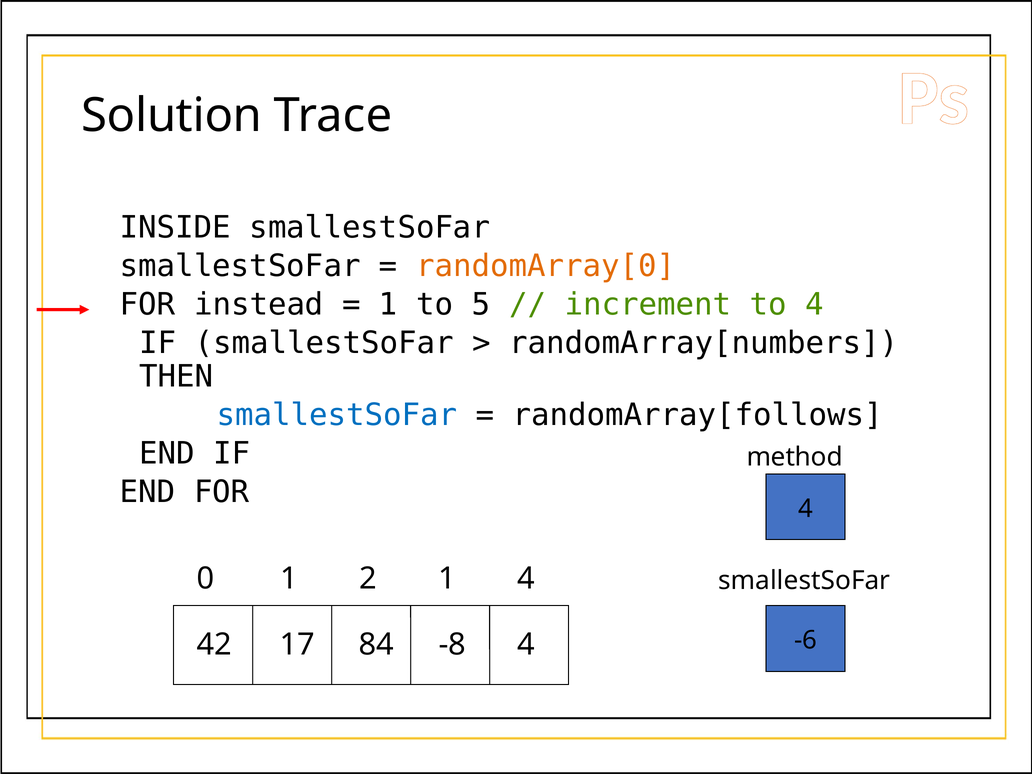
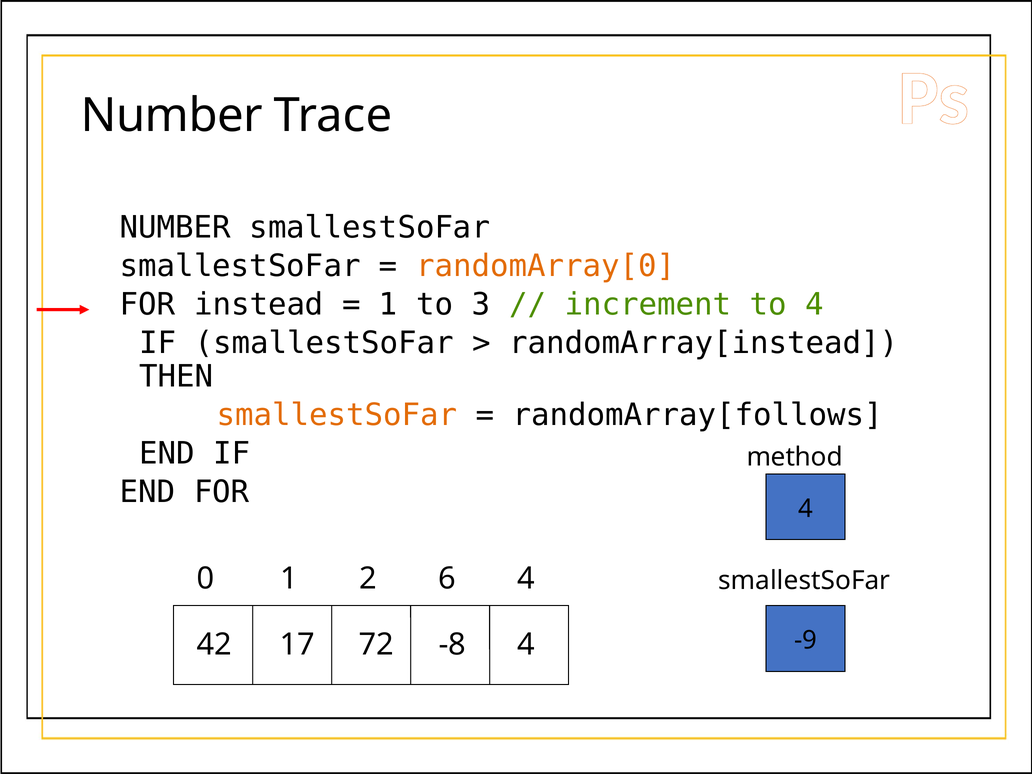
Solution at (172, 116): Solution -> Number
INSIDE at (175, 228): INSIDE -> NUMBER
5: 5 -> 3
randomArray[numbers: randomArray[numbers -> randomArray[instead
smallestSoFar at (337, 415) colour: blue -> orange
2 1: 1 -> 6
84: 84 -> 72
-6: -6 -> -9
